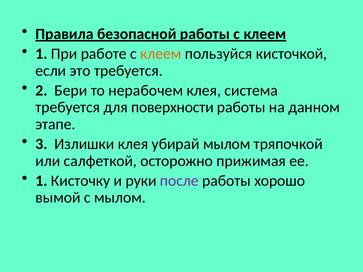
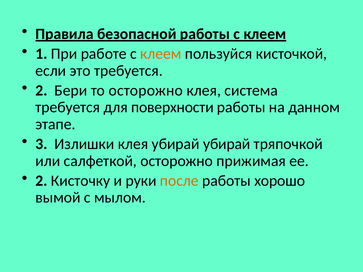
то нерабочем: нерабочем -> осторожно
убирай мылом: мылом -> убирай
1 at (41, 181): 1 -> 2
после colour: purple -> orange
